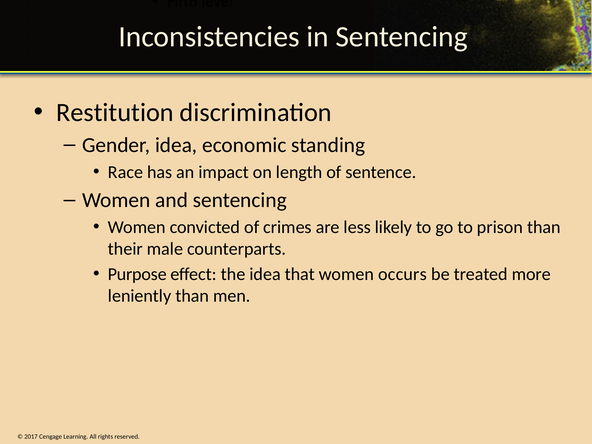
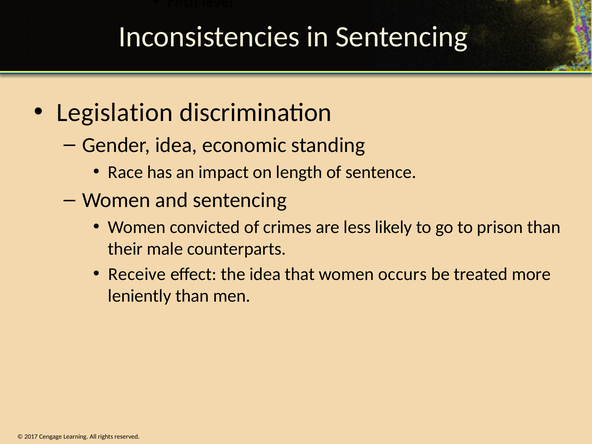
Restitution: Restitution -> Legislation
Purpose: Purpose -> Receive
